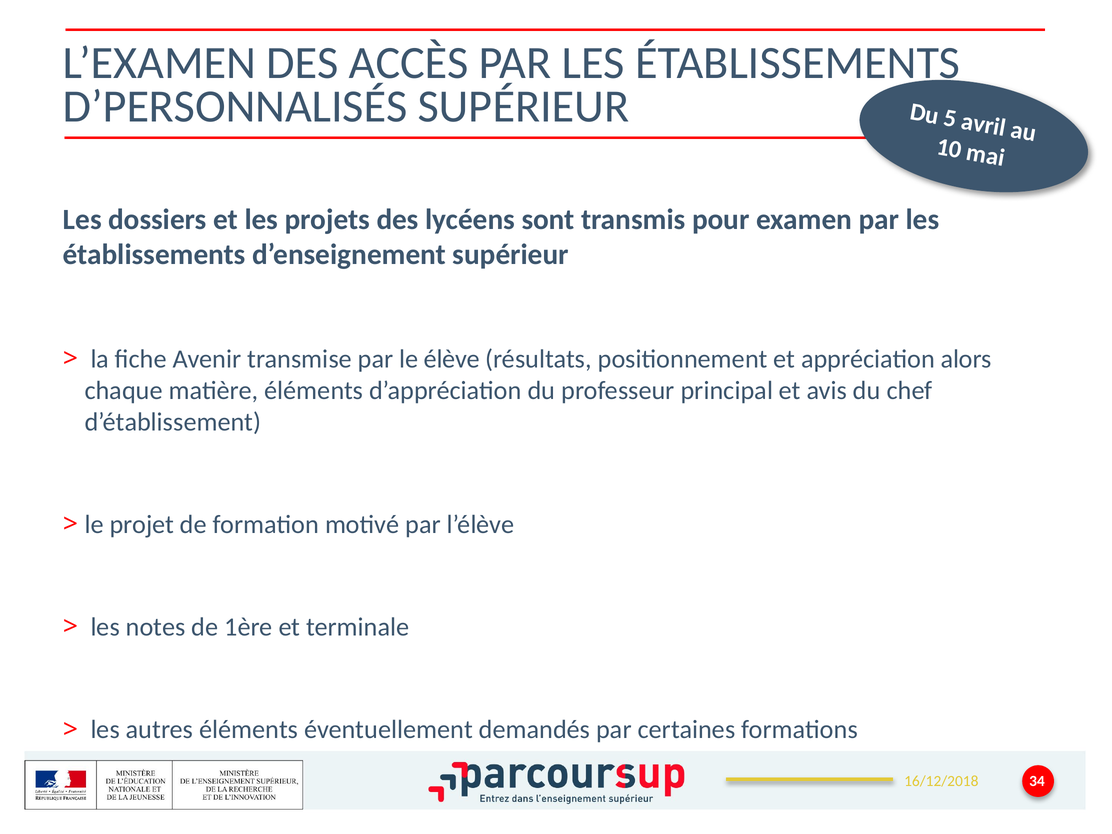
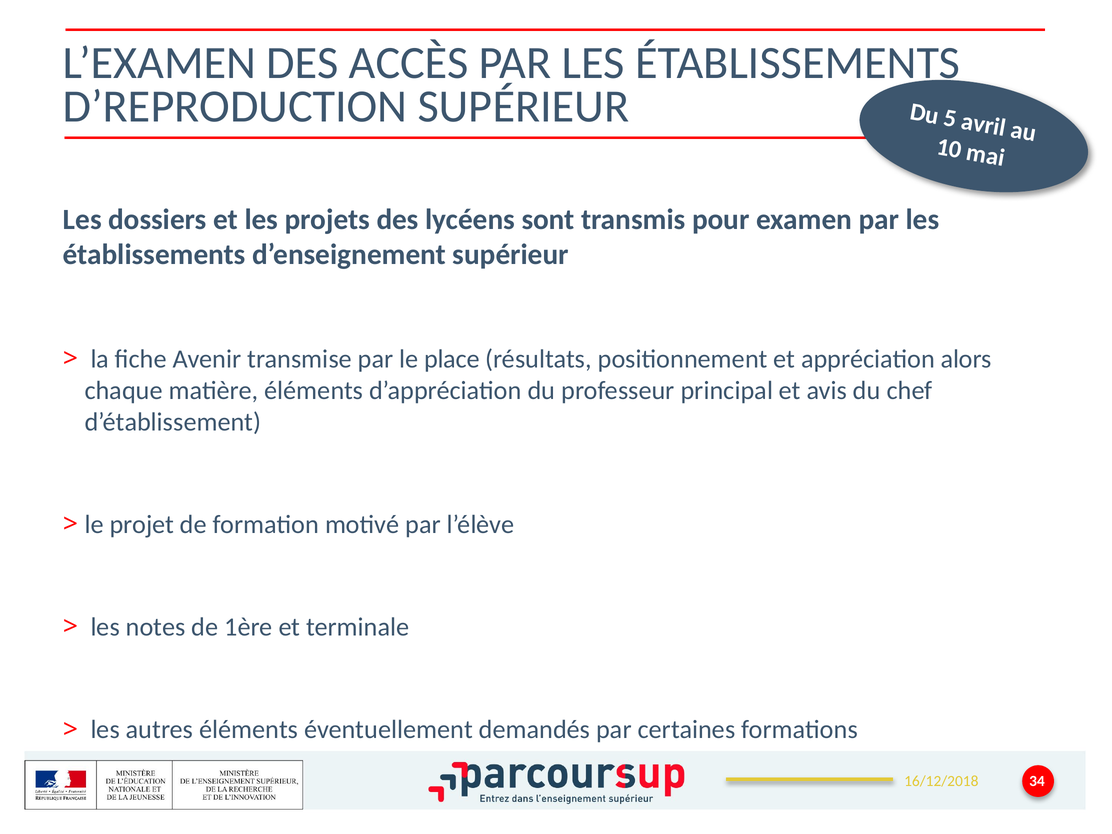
D’PERSONNALISÉS: D’PERSONNALISÉS -> D’REPRODUCTION
élève: élève -> place
